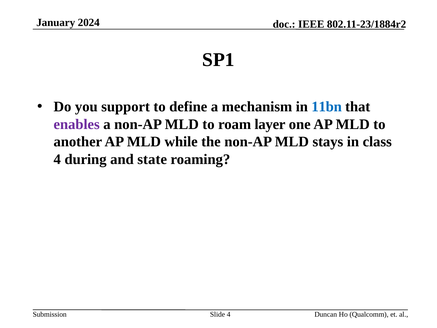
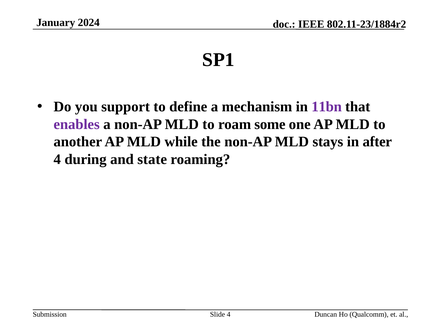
11bn colour: blue -> purple
layer: layer -> some
class: class -> after
